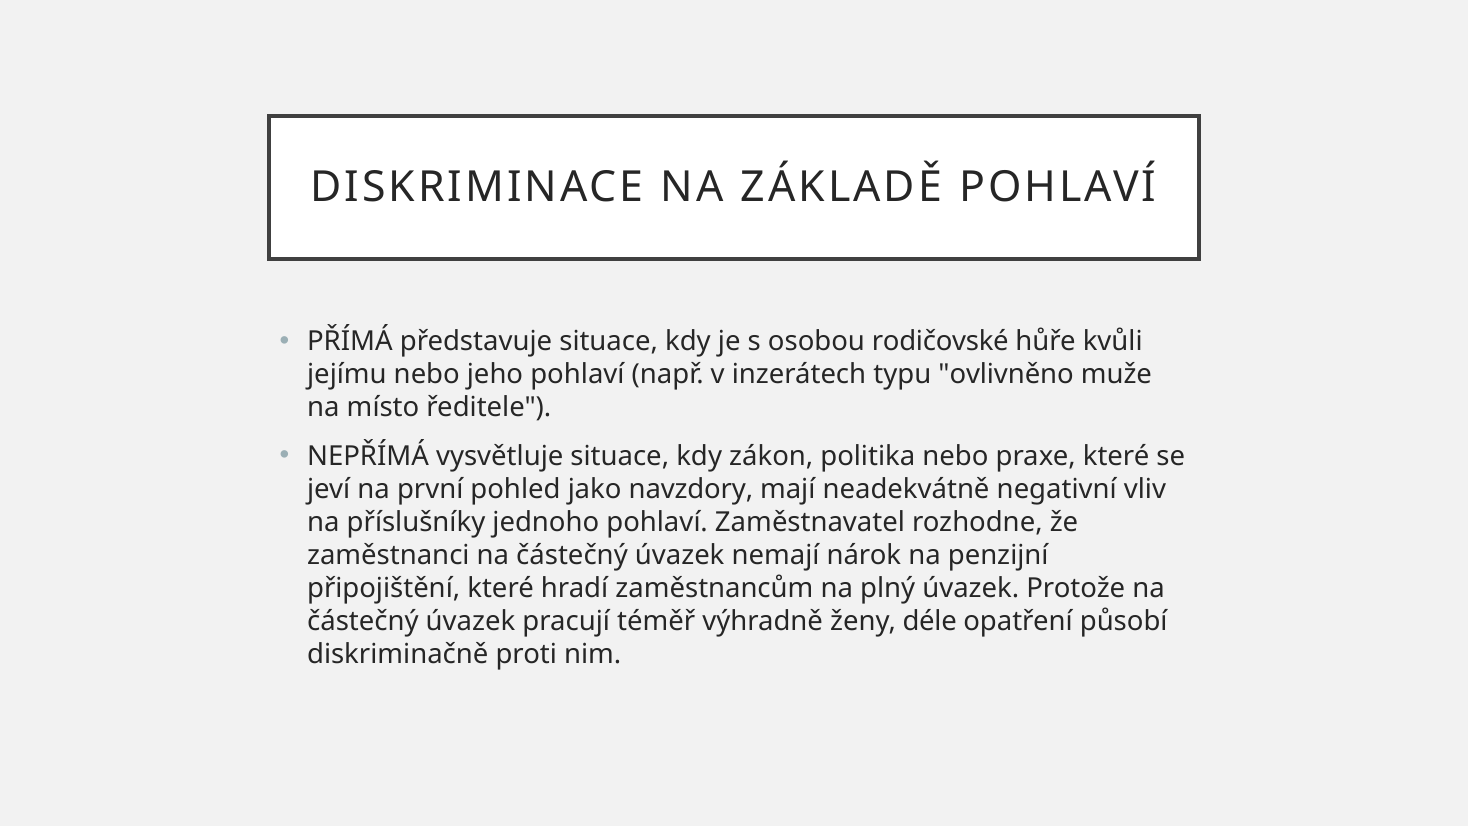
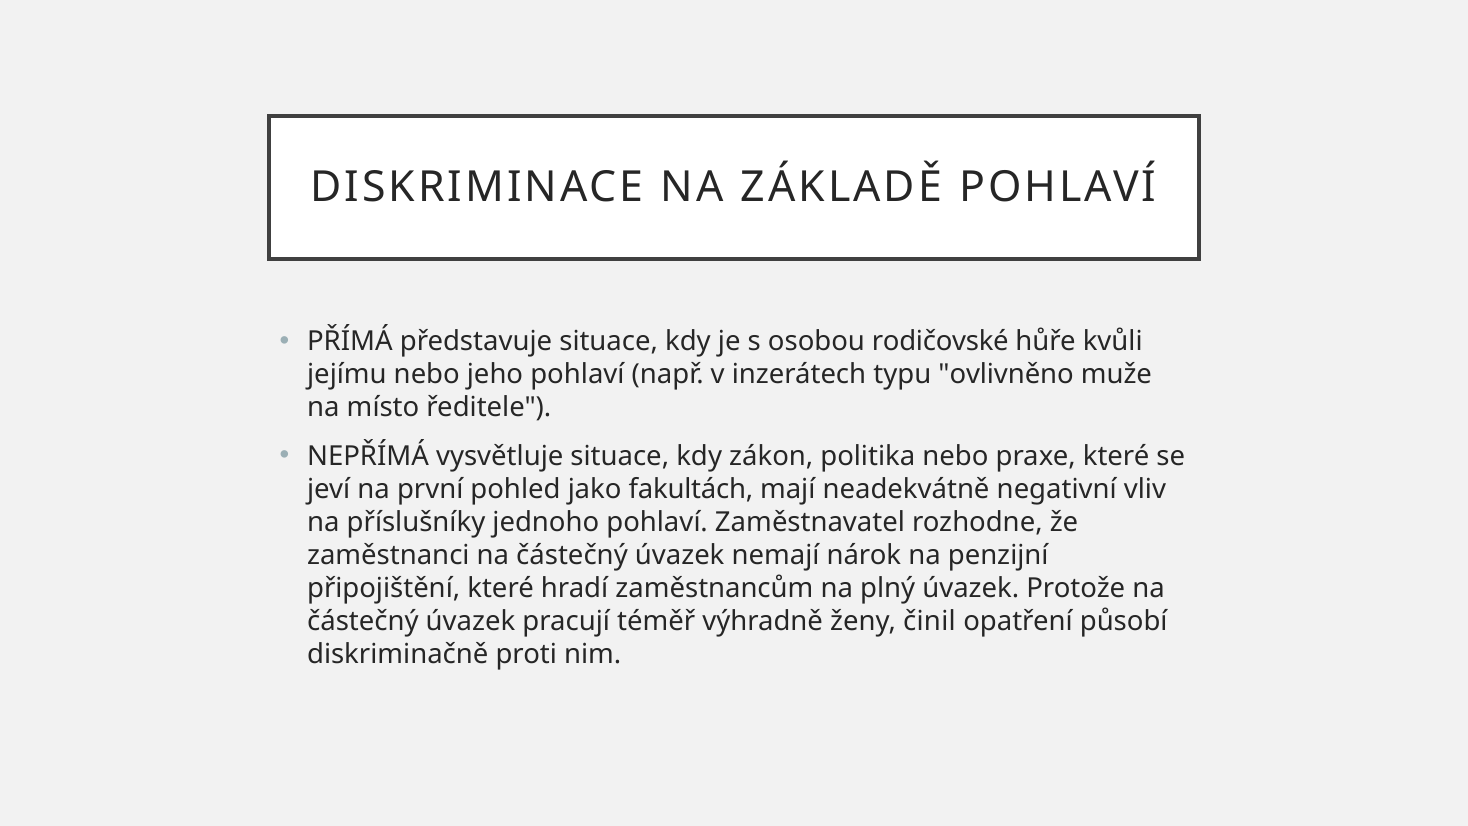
navzdory: navzdory -> fakultách
déle: déle -> činil
